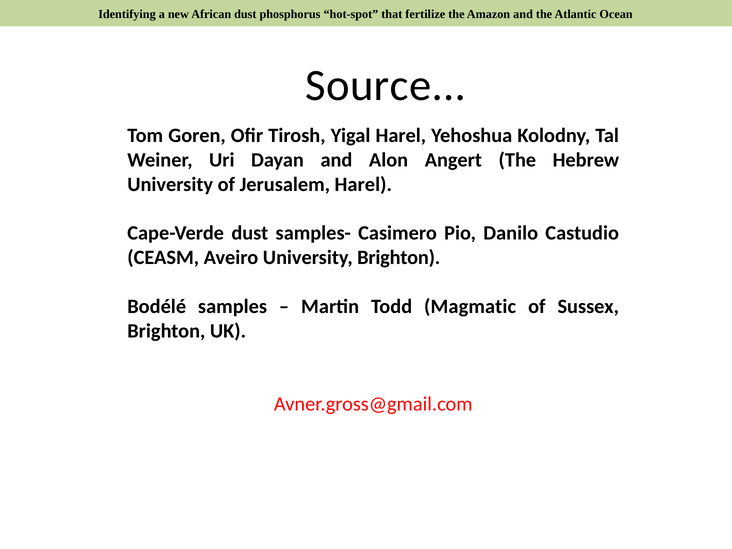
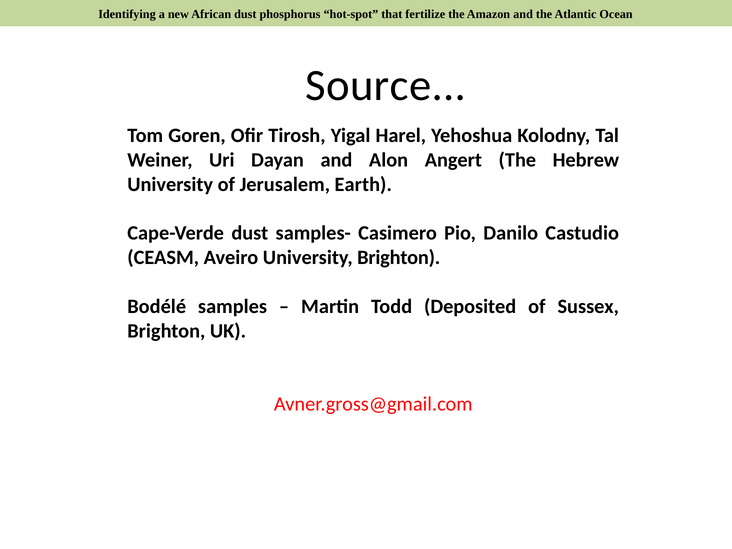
Jerusalem Harel: Harel -> Earth
Magmatic: Magmatic -> Deposited
